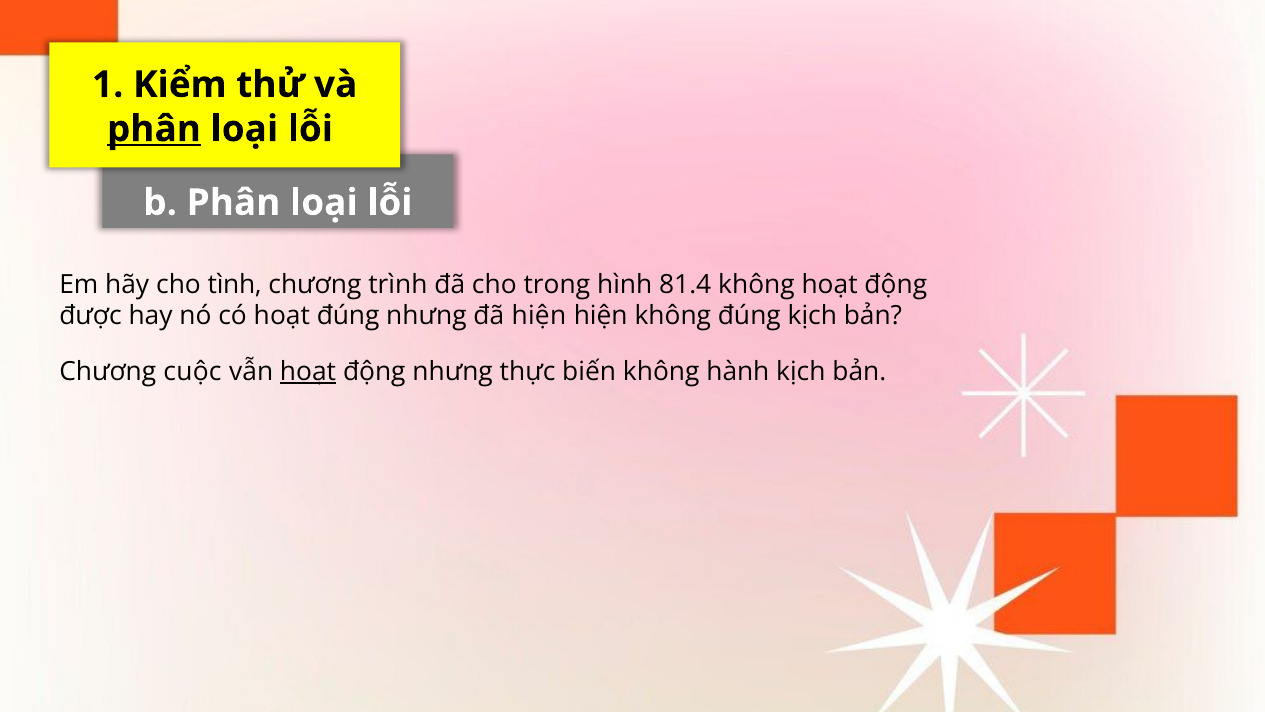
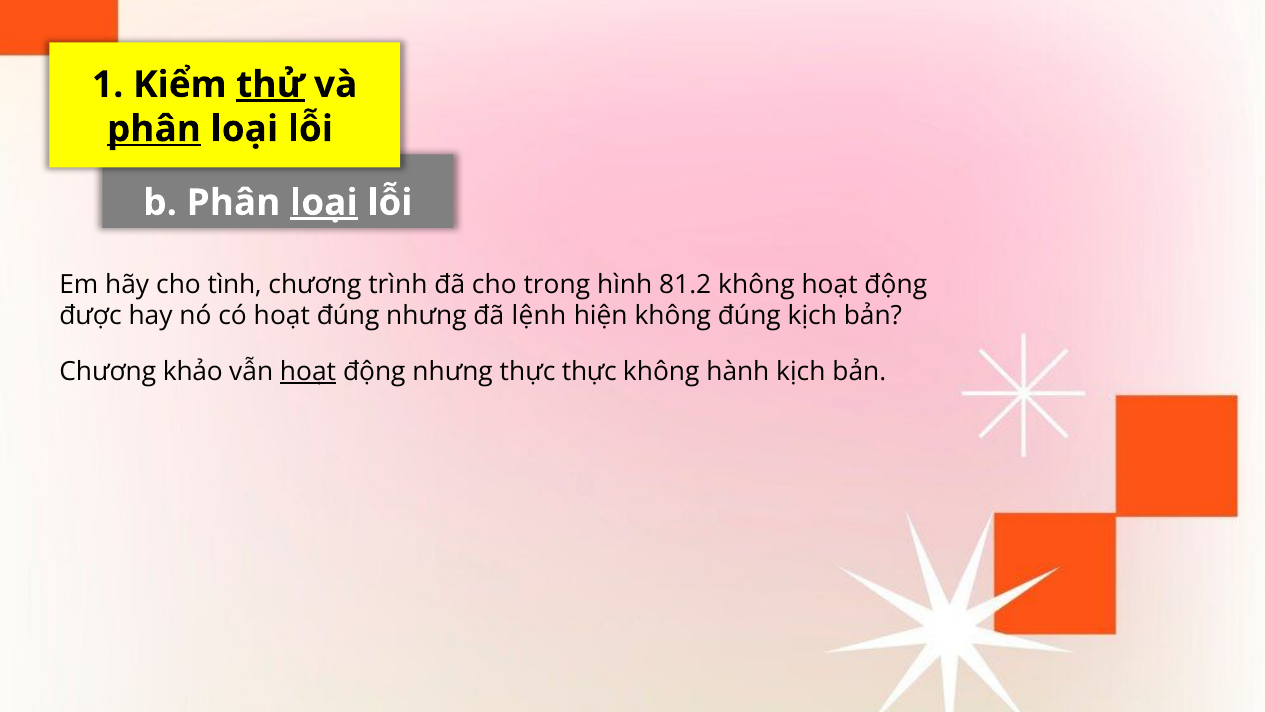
thử underline: none -> present
loại at (324, 203) underline: none -> present
81.4: 81.4 -> 81.2
đã hiện: hiện -> lệnh
cuộc: cuộc -> khảo
thực biến: biến -> thực
